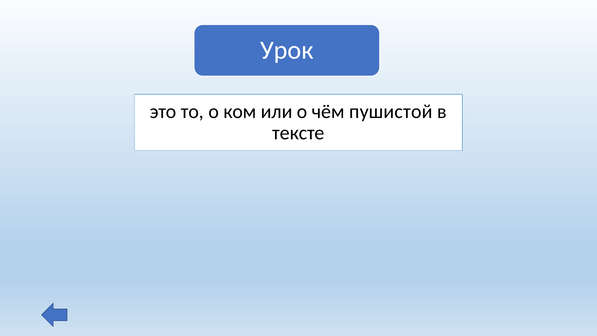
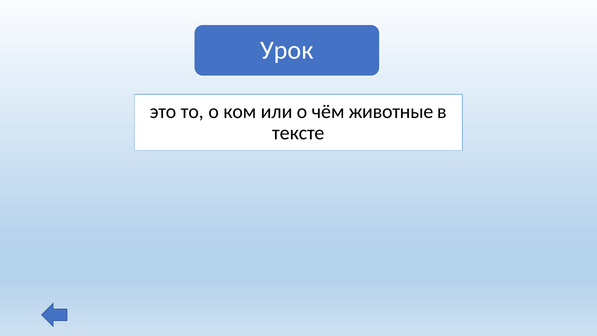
пушистой: пушистой -> животные
